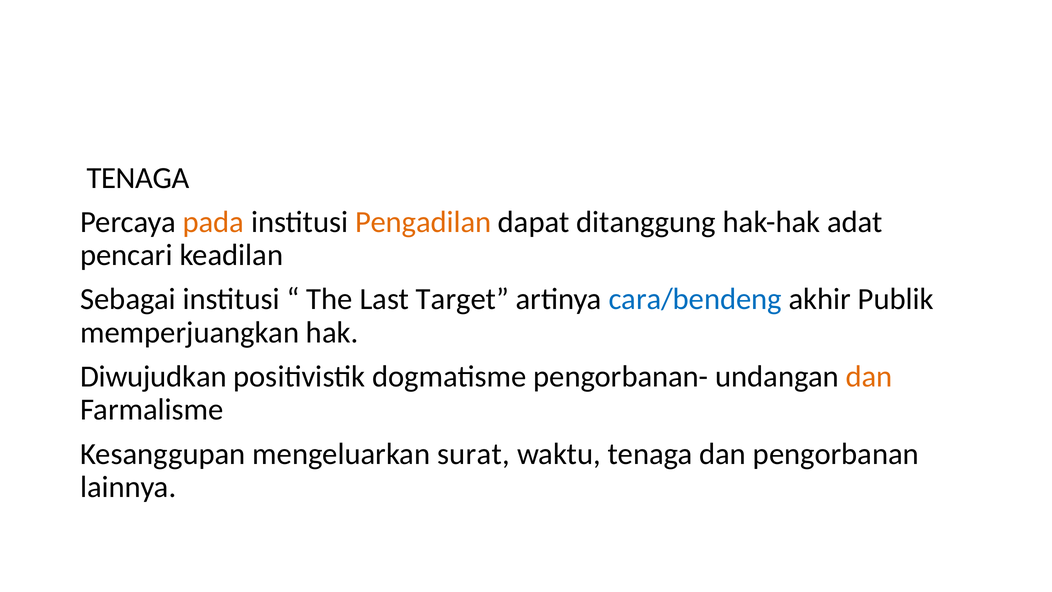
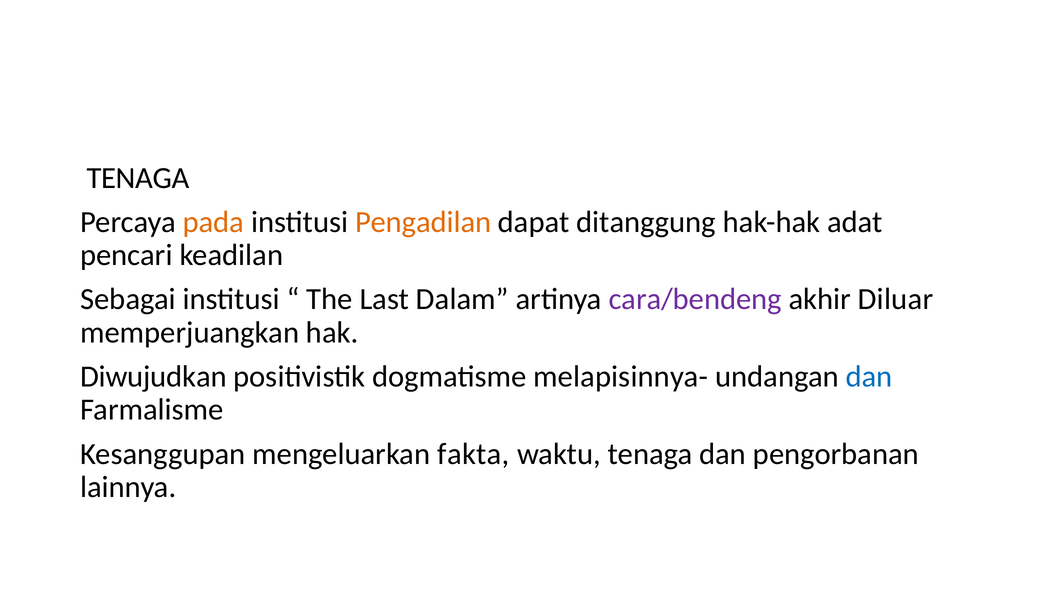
Target: Target -> Dalam
cara/bendeng colour: blue -> purple
Publik: Publik -> Diluar
pengorbanan-: pengorbanan- -> melapisinnya-
dan at (869, 376) colour: orange -> blue
surat: surat -> fakta
